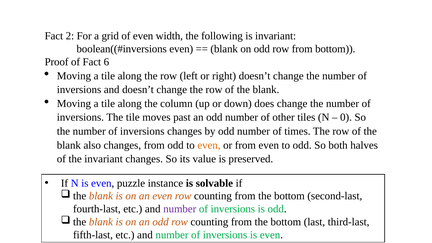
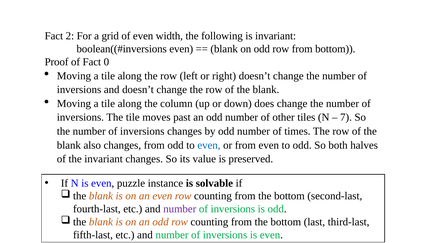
6: 6 -> 0
0: 0 -> 7
even at (209, 145) colour: orange -> blue
